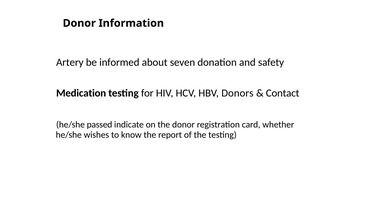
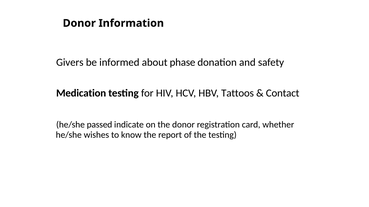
Artery: Artery -> Givers
seven: seven -> phase
Donors: Donors -> Tattoos
